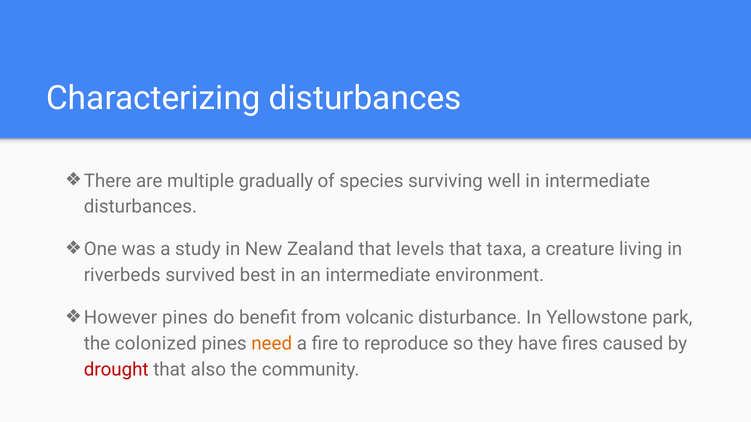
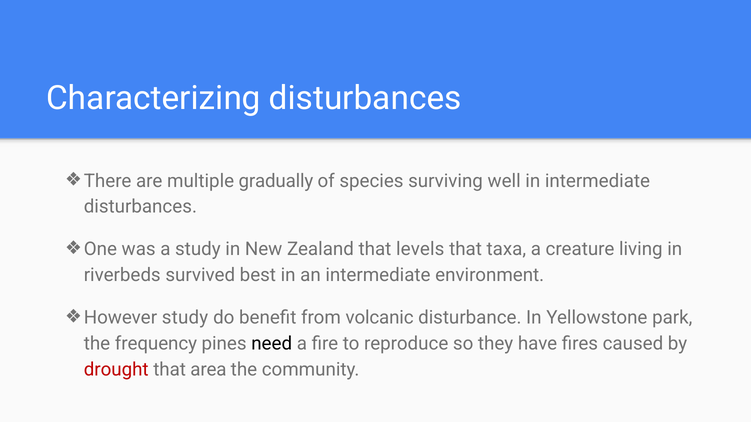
pines at (185, 318): pines -> study
colonized: colonized -> frequency
need colour: orange -> black
also: also -> area
